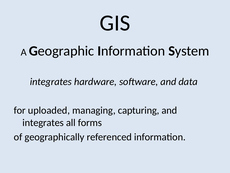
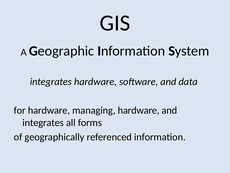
for uploaded: uploaded -> hardware
managing capturing: capturing -> hardware
